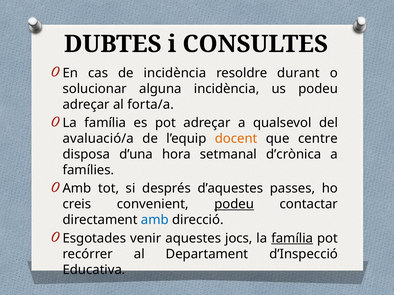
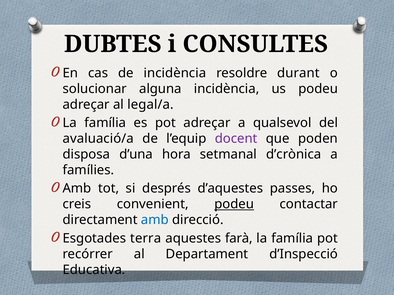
forta/a: forta/a -> legal/a
docent colour: orange -> purple
centre: centre -> poden
venir: venir -> terra
jocs: jocs -> farà
família at (292, 239) underline: present -> none
